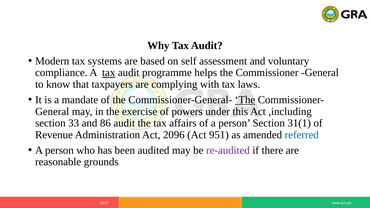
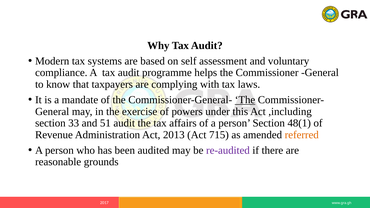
tax at (109, 73) underline: present -> none
86: 86 -> 51
31(1: 31(1 -> 48(1
2096: 2096 -> 2013
951: 951 -> 715
referred colour: blue -> orange
